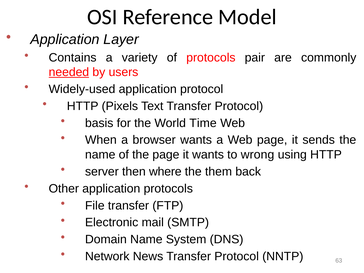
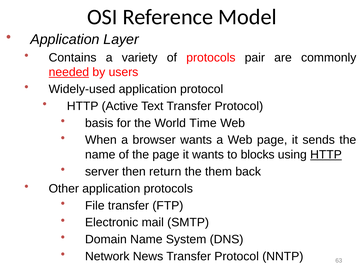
Pixels: Pixels -> Active
wrong: wrong -> blocks
HTTP at (326, 155) underline: none -> present
where: where -> return
